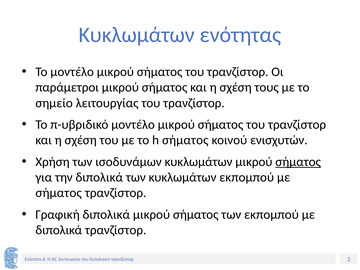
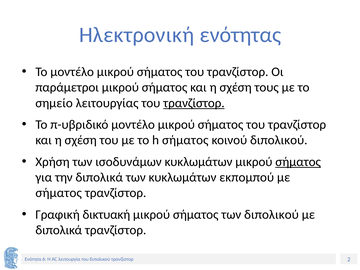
Κυκλωμάτων at (137, 35): Κυκλωμάτων -> Ηλεκτρονική
τρανζίστορ at (194, 103) underline: none -> present
κοινού ενισχυτών: ενισχυτών -> διπολικού
Γραφική διπολικά: διπολικά -> δικτυακή
των εκπομπού: εκπομπού -> διπολικού
